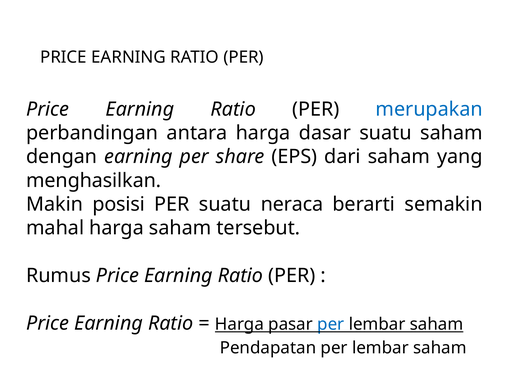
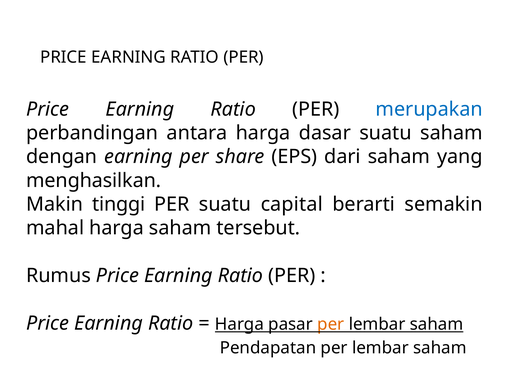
posisi: posisi -> tinggi
neraca: neraca -> capital
per at (331, 324) colour: blue -> orange
